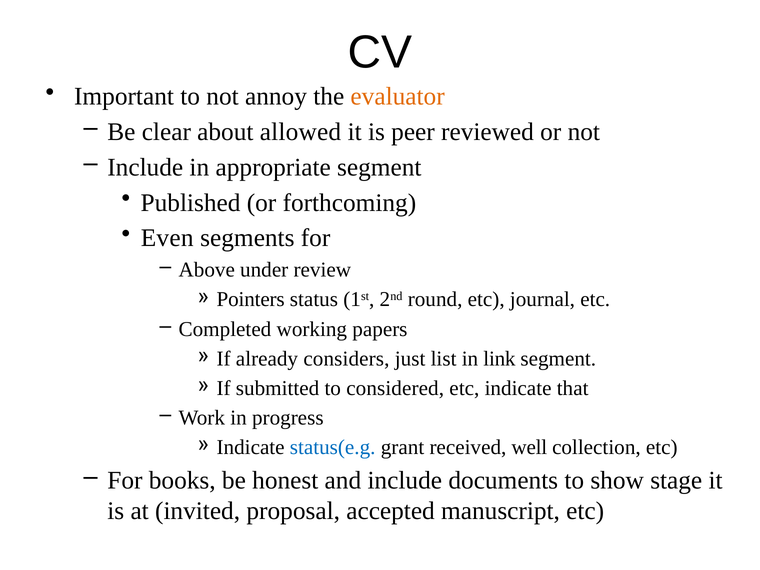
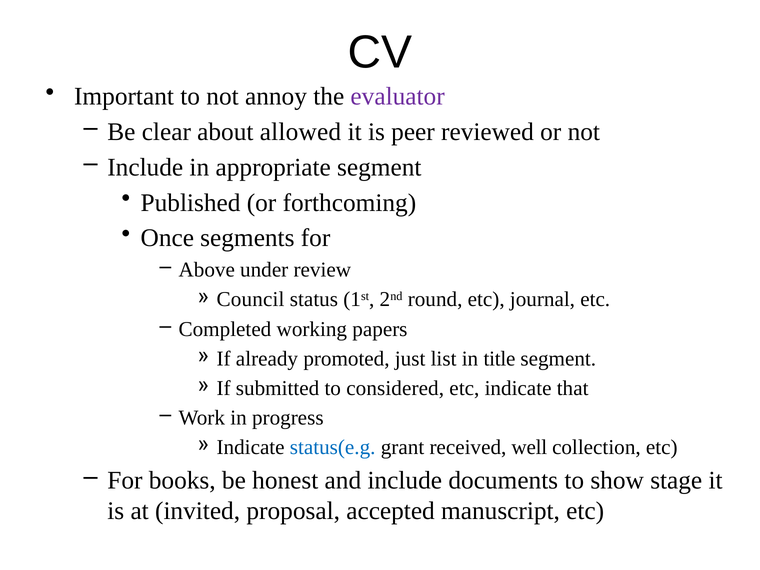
evaluator colour: orange -> purple
Even: Even -> Once
Pointers: Pointers -> Council
considers: considers -> promoted
link: link -> title
